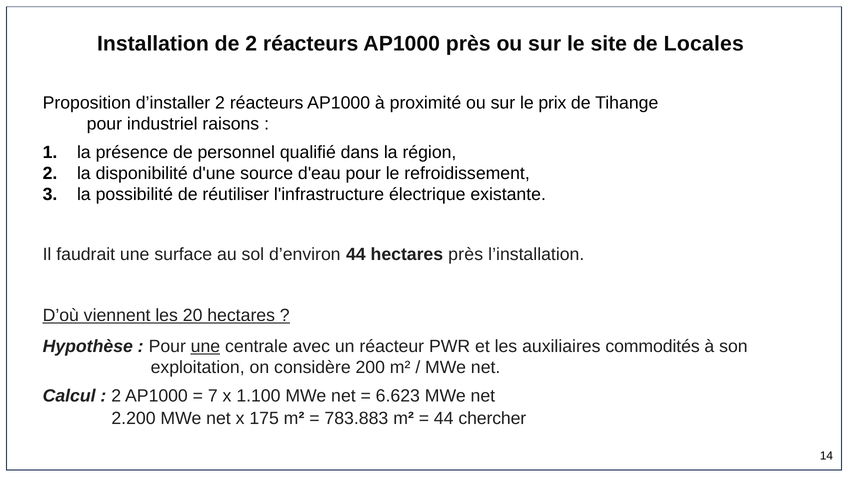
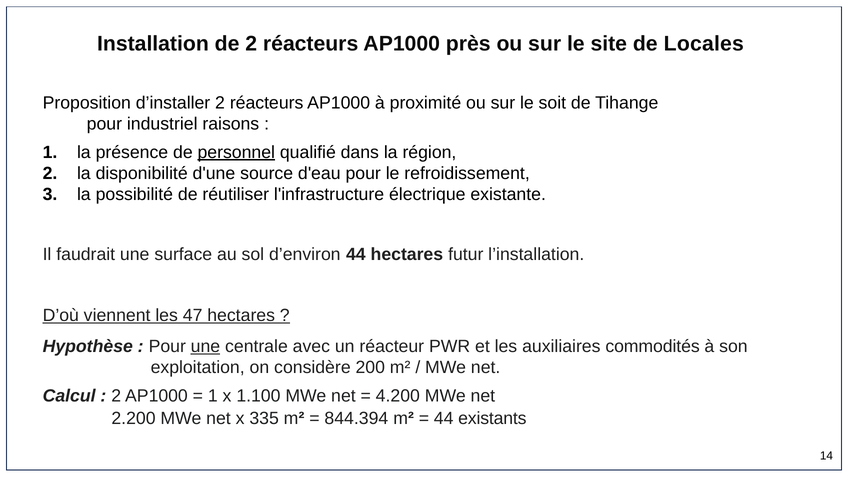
prix: prix -> soit
personnel underline: none -> present
hectares près: près -> futur
20: 20 -> 47
7 at (213, 396): 7 -> 1
6.623: 6.623 -> 4.200
175: 175 -> 335
783.883: 783.883 -> 844.394
chercher: chercher -> existants
